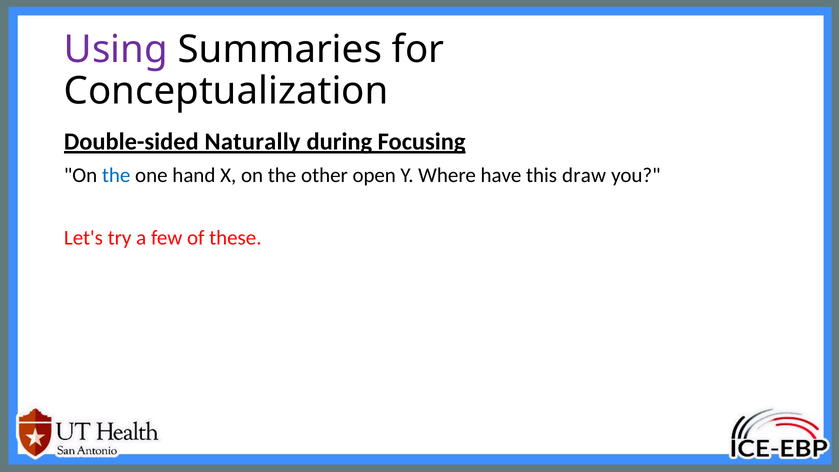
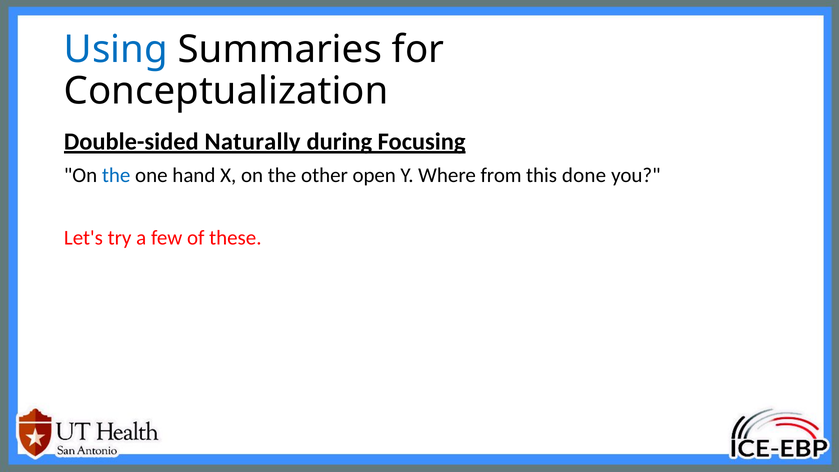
Using colour: purple -> blue
have: have -> from
draw: draw -> done
